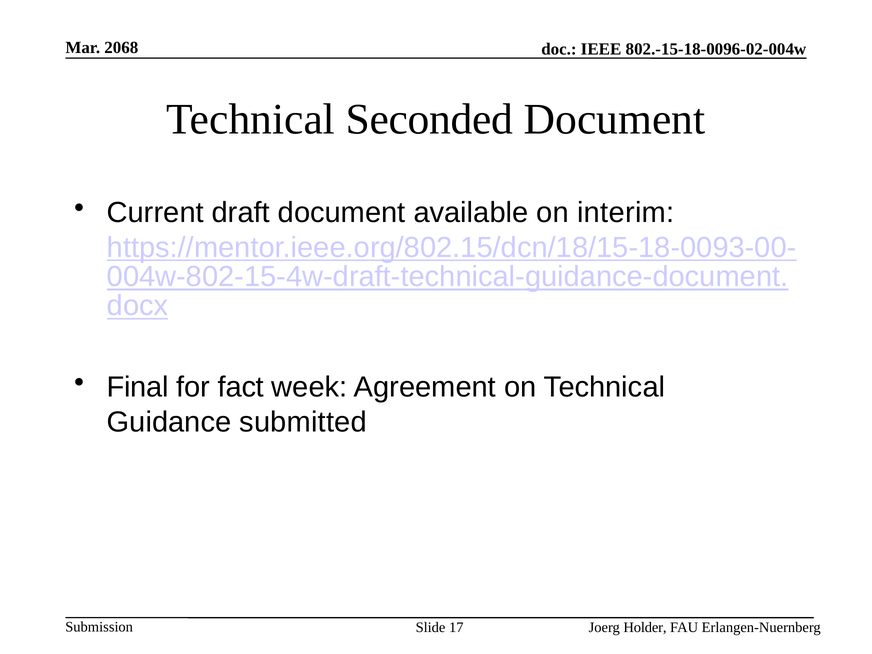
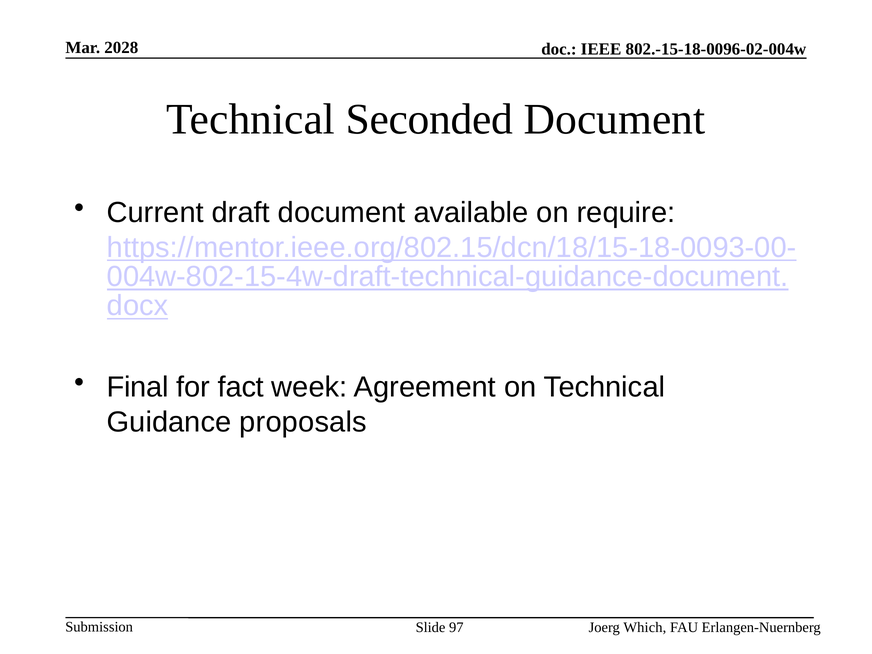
2068: 2068 -> 2028
interim: interim -> require
submitted: submitted -> proposals
17: 17 -> 97
Holder: Holder -> Which
